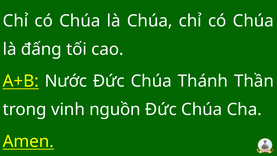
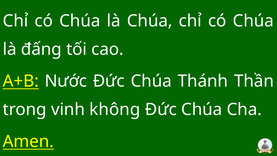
nguồn: nguồn -> không
